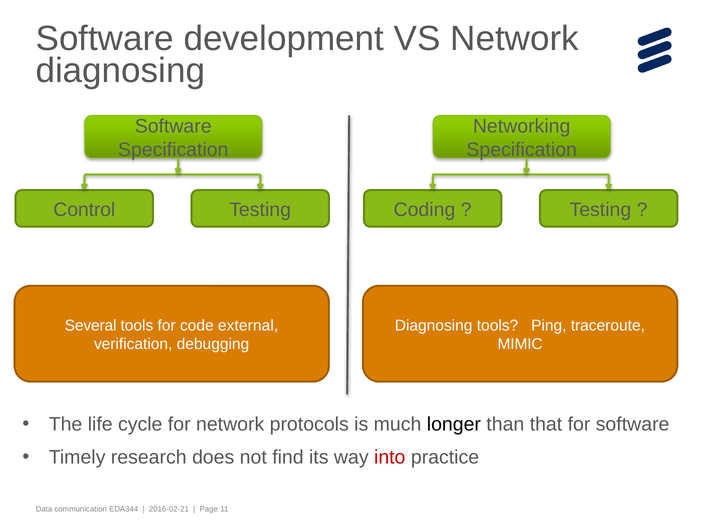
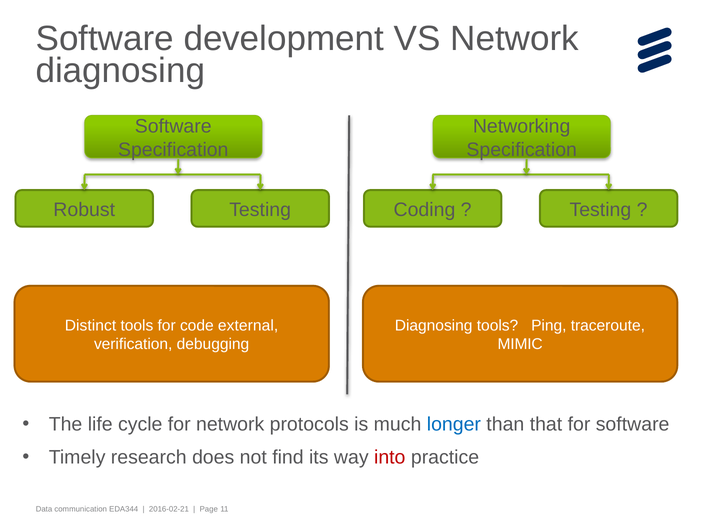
Control: Control -> Robust
Several: Several -> Distinct
longer colour: black -> blue
